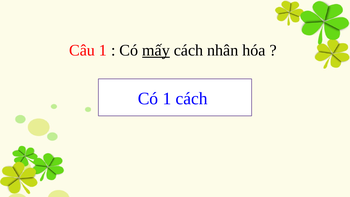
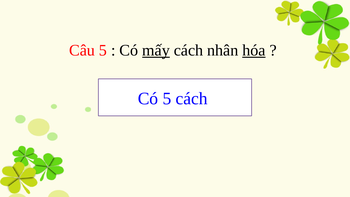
Câu 1: 1 -> 5
hóa underline: none -> present
Có 1: 1 -> 5
